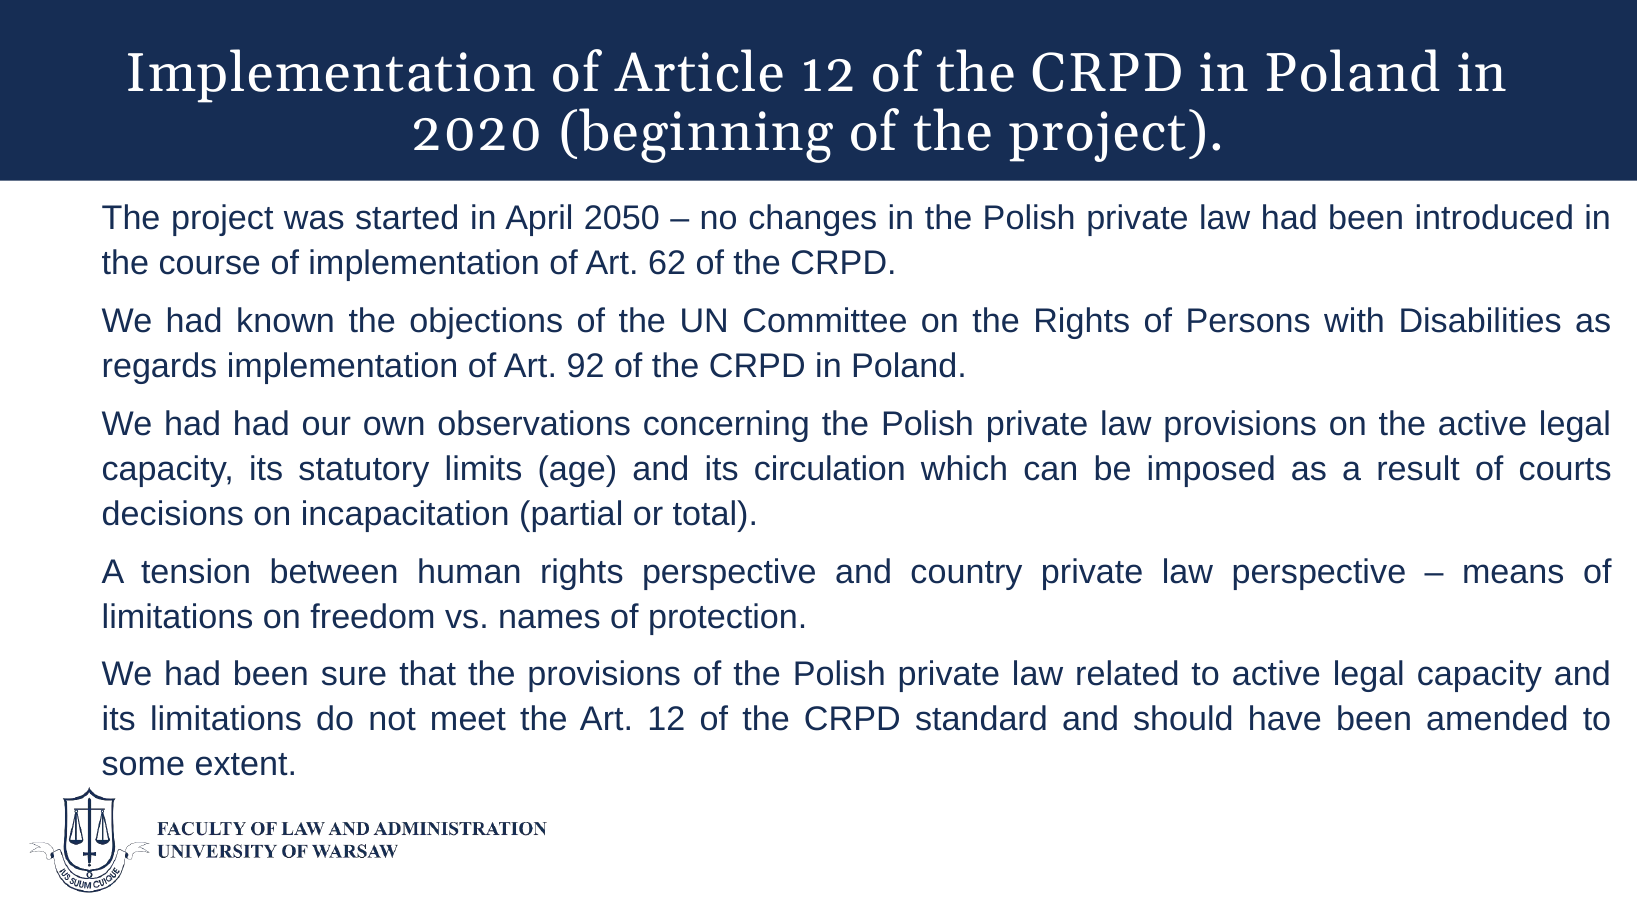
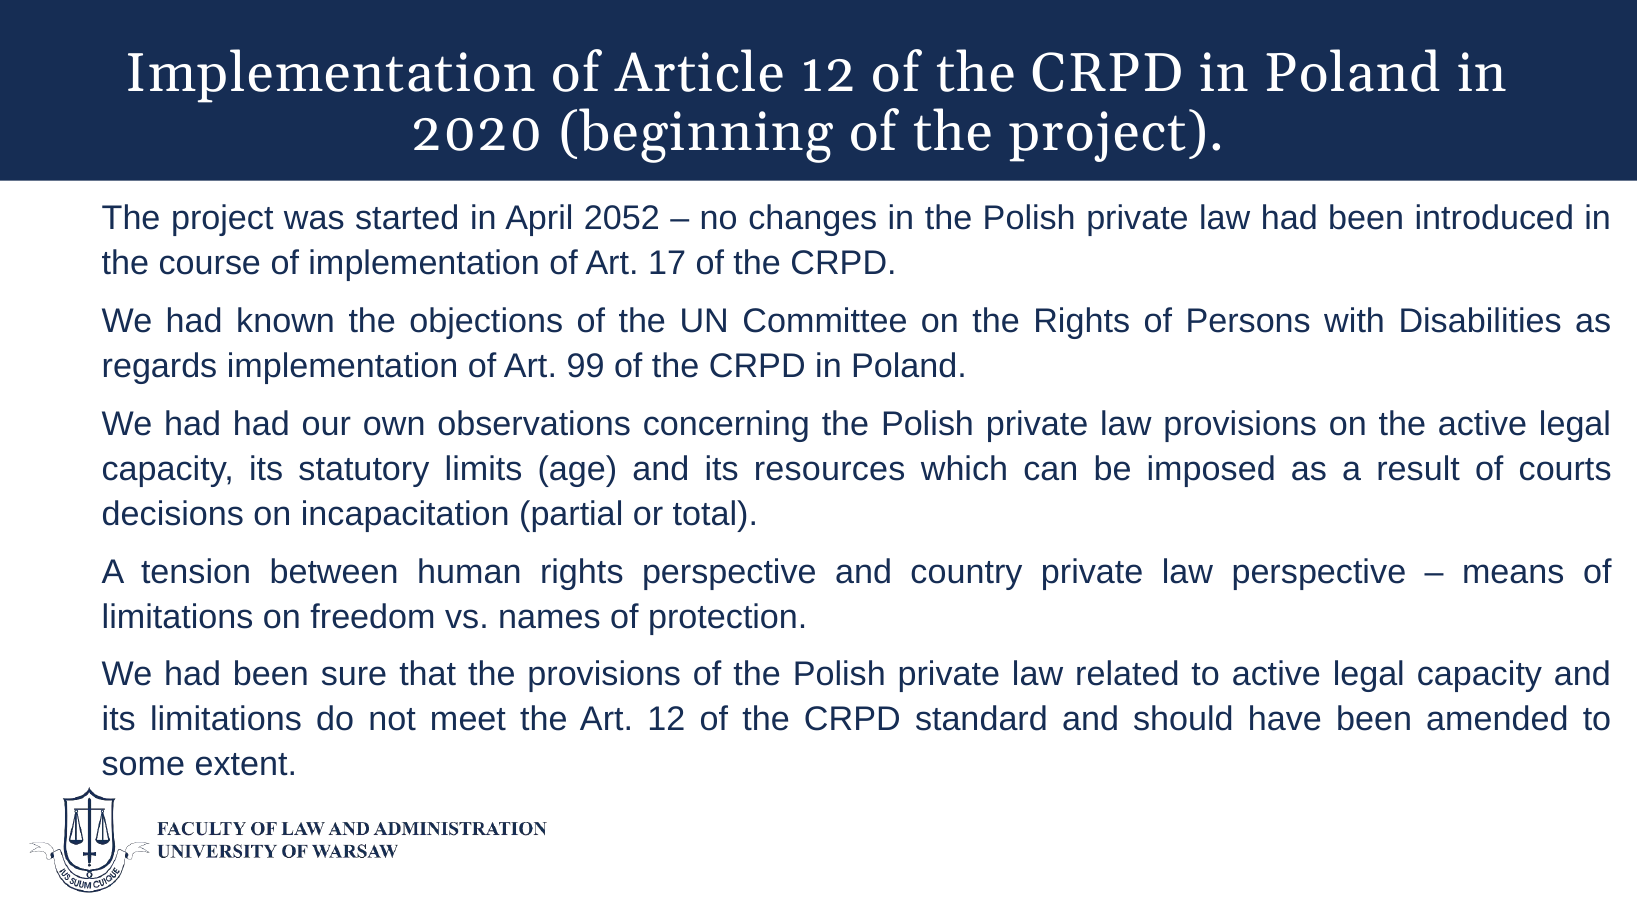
2050: 2050 -> 2052
62: 62 -> 17
92: 92 -> 99
circulation: circulation -> resources
